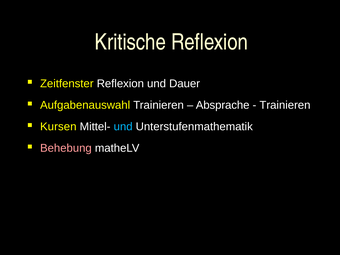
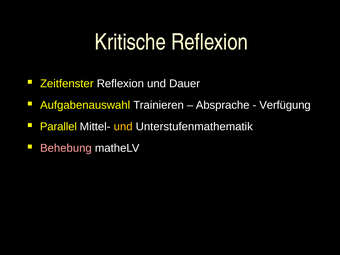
Trainieren at (285, 105): Trainieren -> Verfügung
Kursen: Kursen -> Parallel
und at (123, 127) colour: light blue -> yellow
